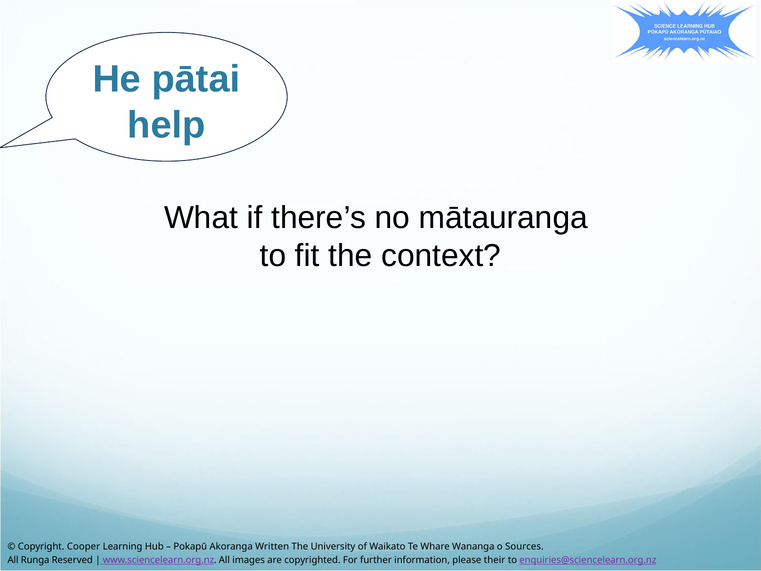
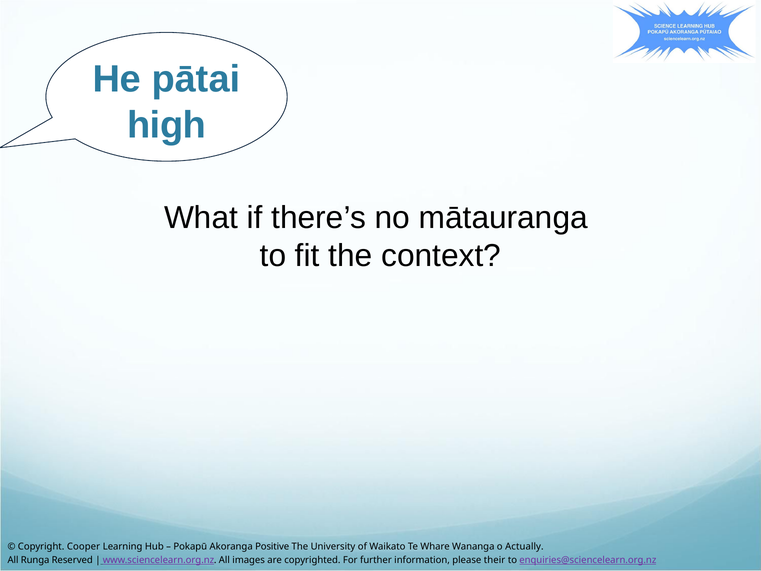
help: help -> high
Written: Written -> Positive
Sources: Sources -> Actually
